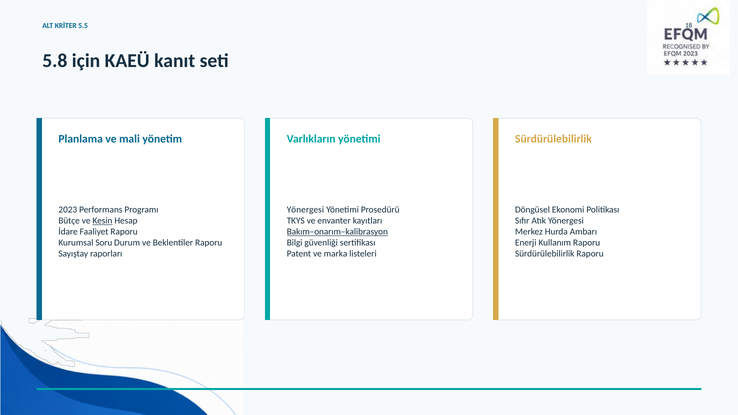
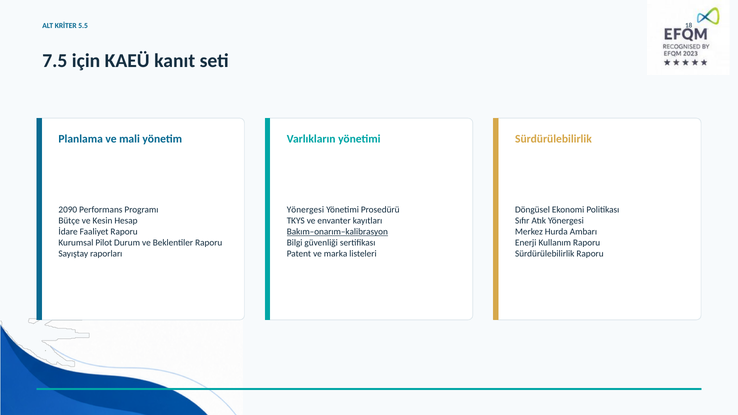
5.8: 5.8 -> 7.5
2023: 2023 -> 2090
Kesin underline: present -> none
Soru: Soru -> Pilot
